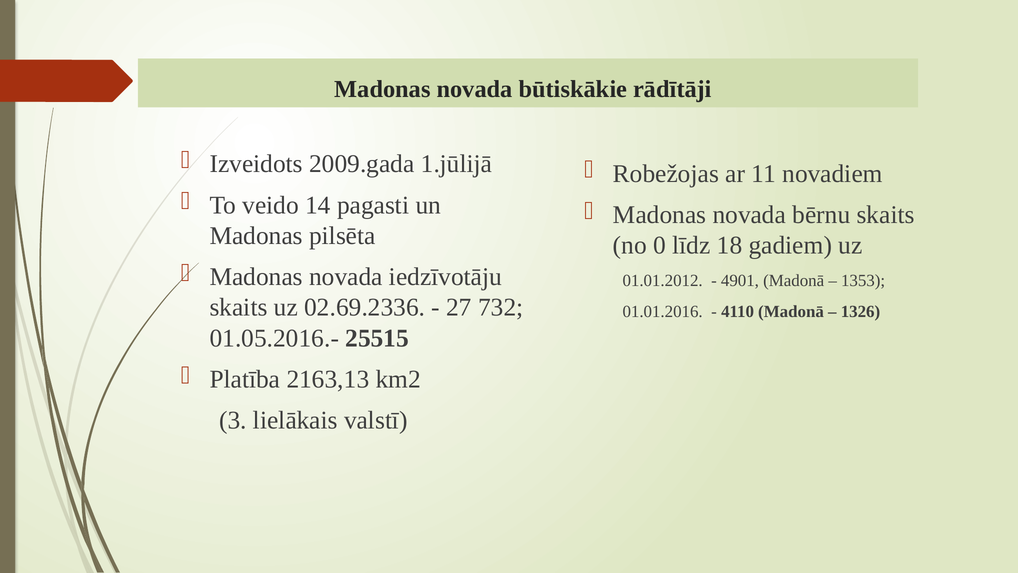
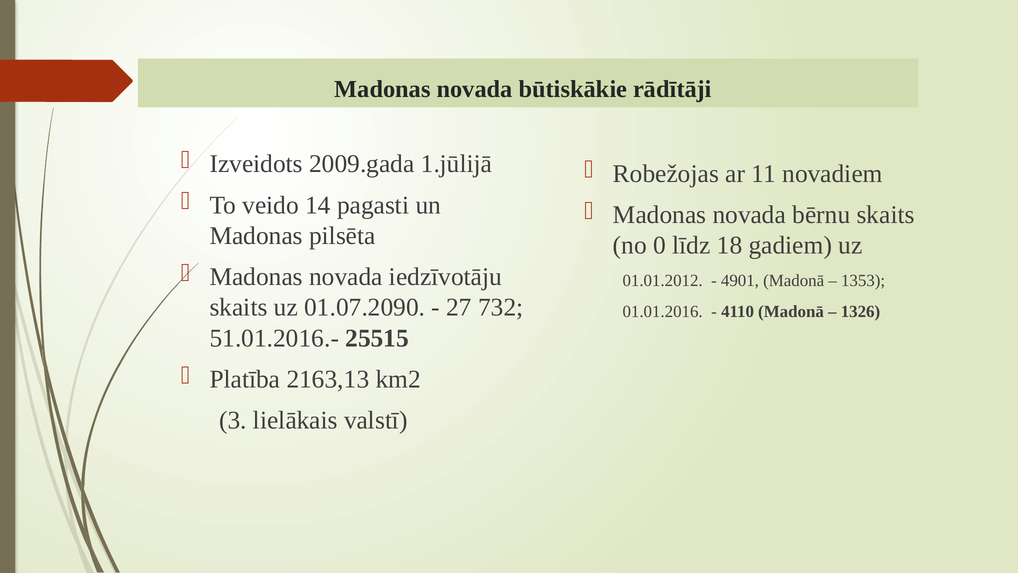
02.69.2336: 02.69.2336 -> 01.07.2090
01.05.2016.-: 01.05.2016.- -> 51.01.2016.-
